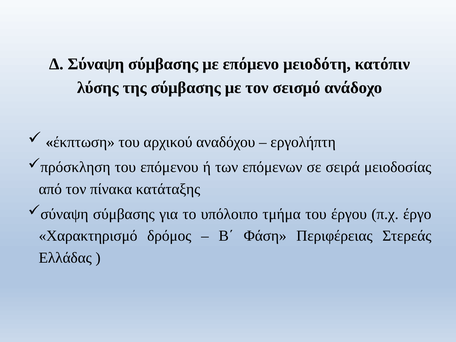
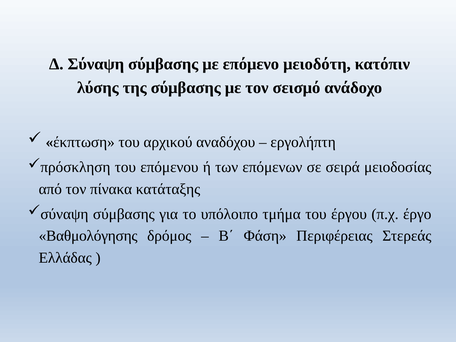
Χαρακτηρισμό: Χαρακτηρισμό -> Βαθμολόγησης
